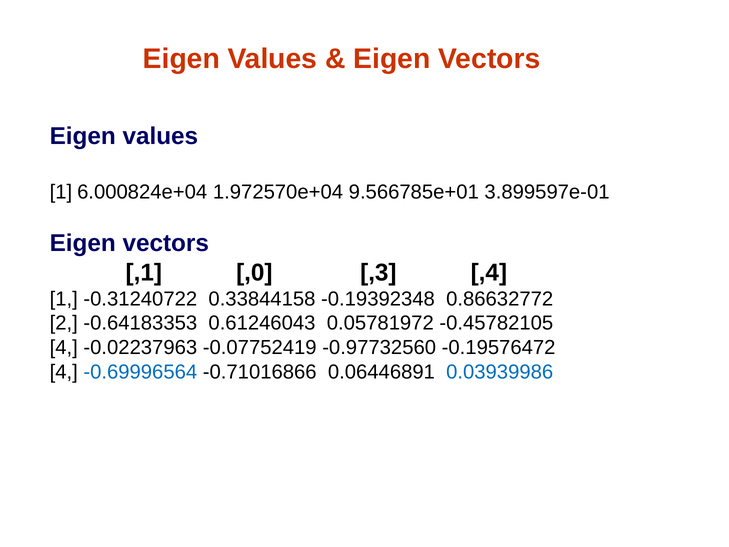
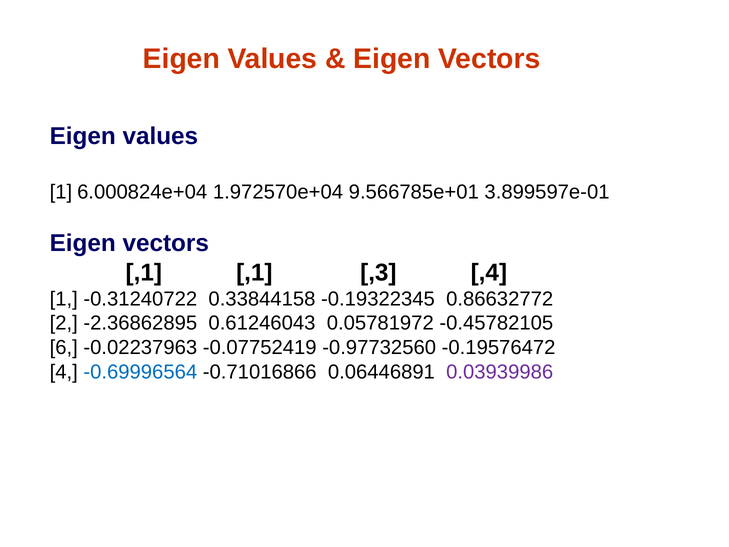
,1 ,0: ,0 -> ,1
-0.19392348: -0.19392348 -> -0.19322345
-0.64183353: -0.64183353 -> -2.36862895
4 at (64, 347): 4 -> 6
0.03939986 colour: blue -> purple
